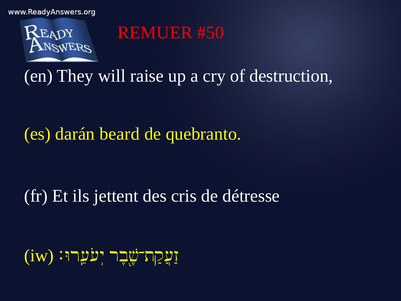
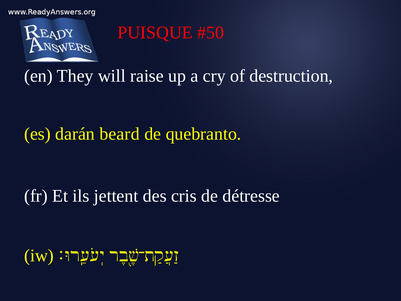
REMUER: REMUER -> PUISQUE
